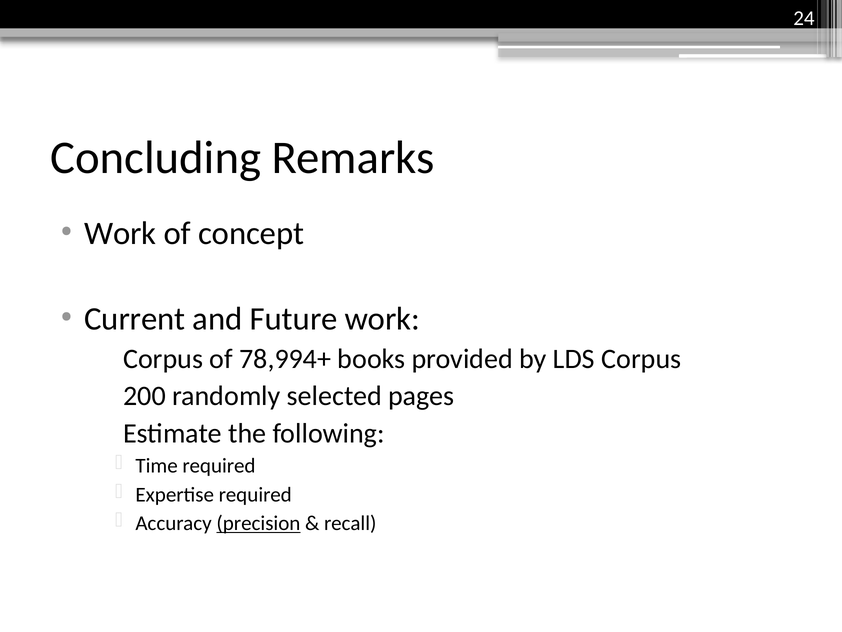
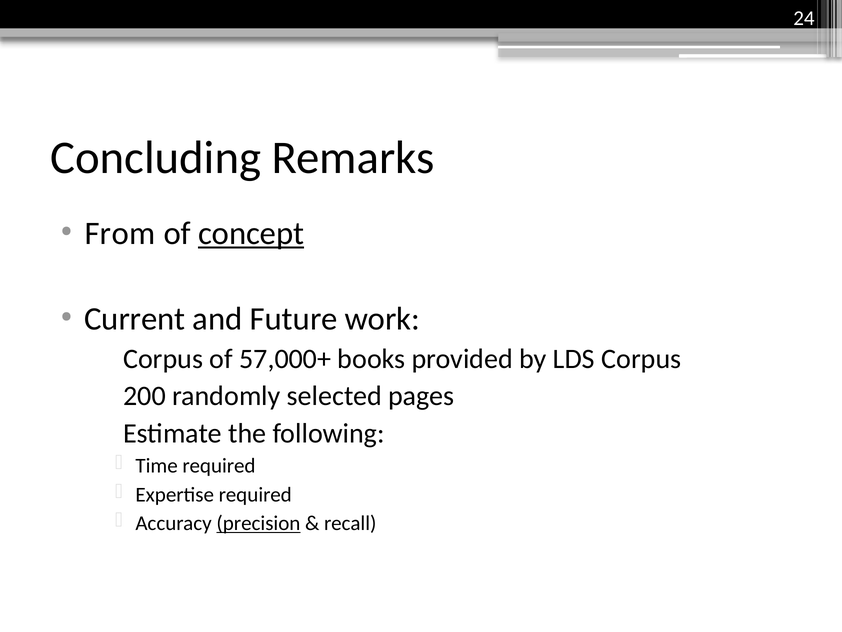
Work at (120, 233): Work -> From
concept underline: none -> present
78,994+: 78,994+ -> 57,000+
